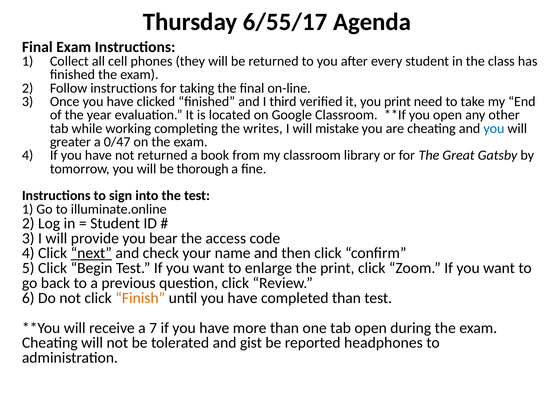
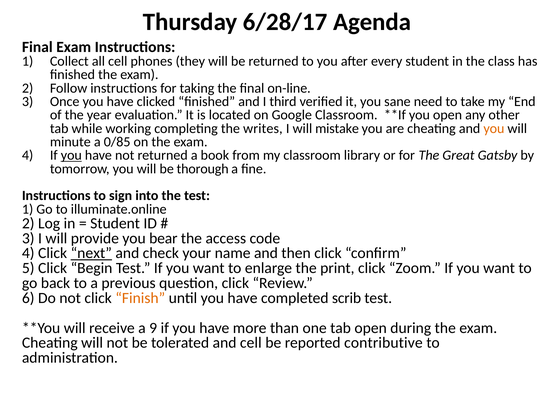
6/55/17: 6/55/17 -> 6/28/17
you print: print -> sane
you at (494, 128) colour: blue -> orange
greater: greater -> minute
0/47: 0/47 -> 0/85
you at (71, 155) underline: none -> present
completed than: than -> scrib
7: 7 -> 9
and gist: gist -> cell
headphones: headphones -> contributive
